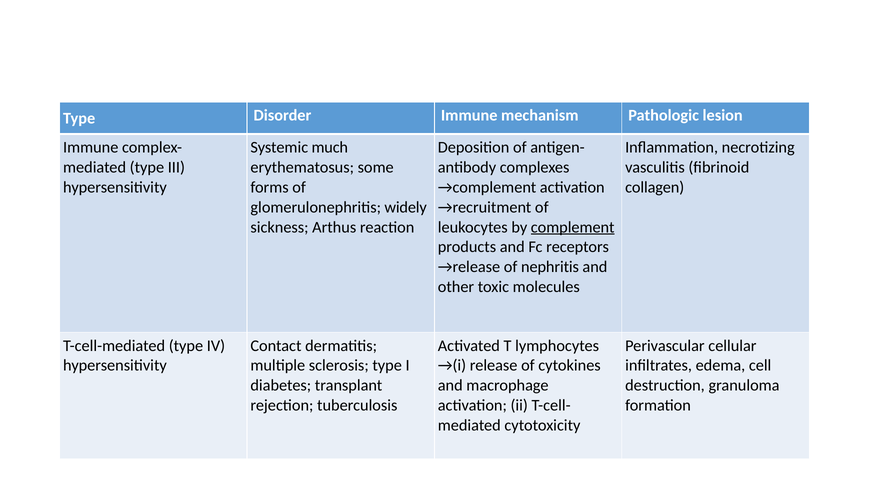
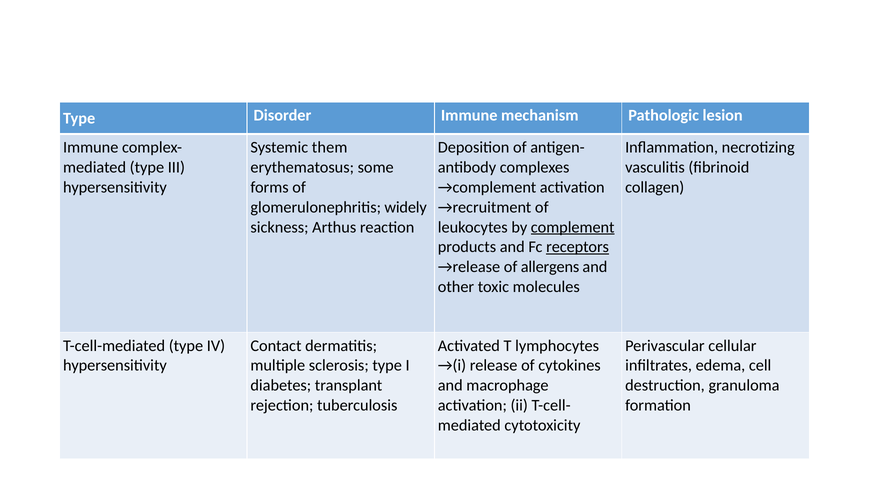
much: much -> them
receptors underline: none -> present
nephritis: nephritis -> allergens
